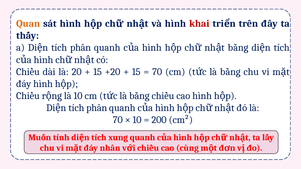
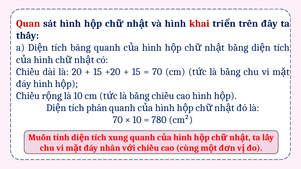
Quan colour: orange -> red
phần at (81, 48): phần -> bằng
200: 200 -> 780
